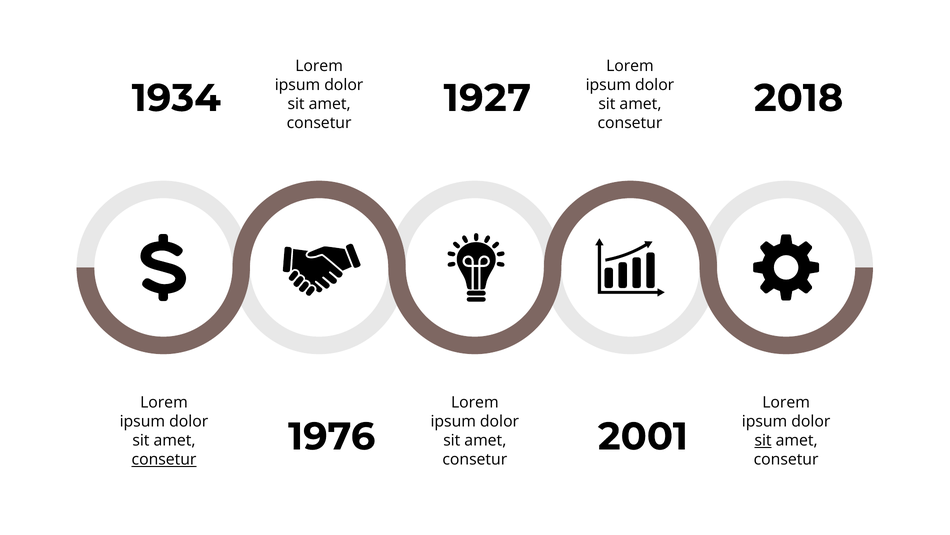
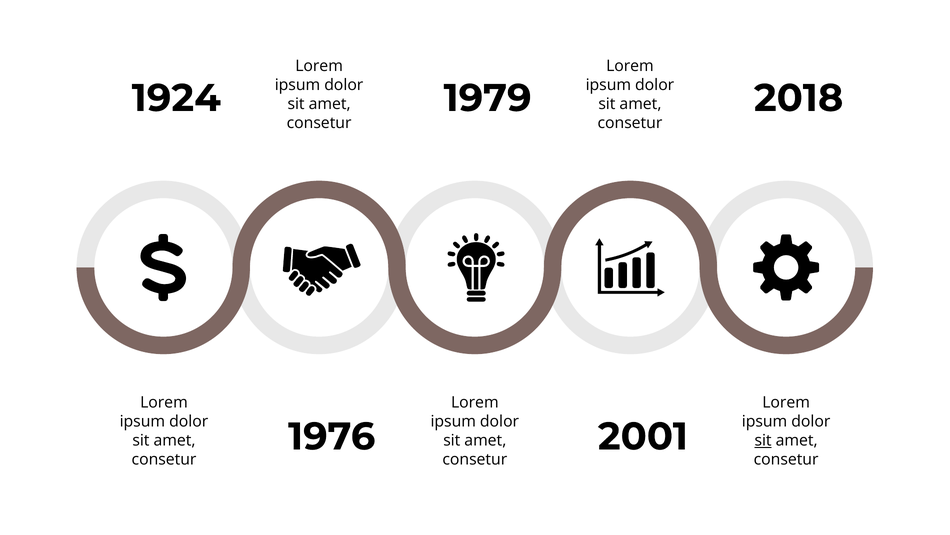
1934: 1934 -> 1924
1927: 1927 -> 1979
consetur at (164, 459) underline: present -> none
